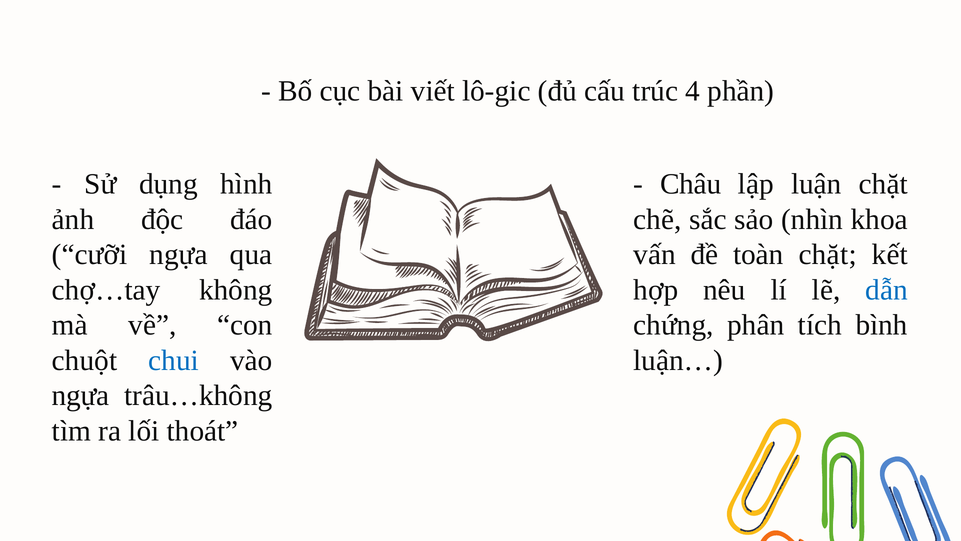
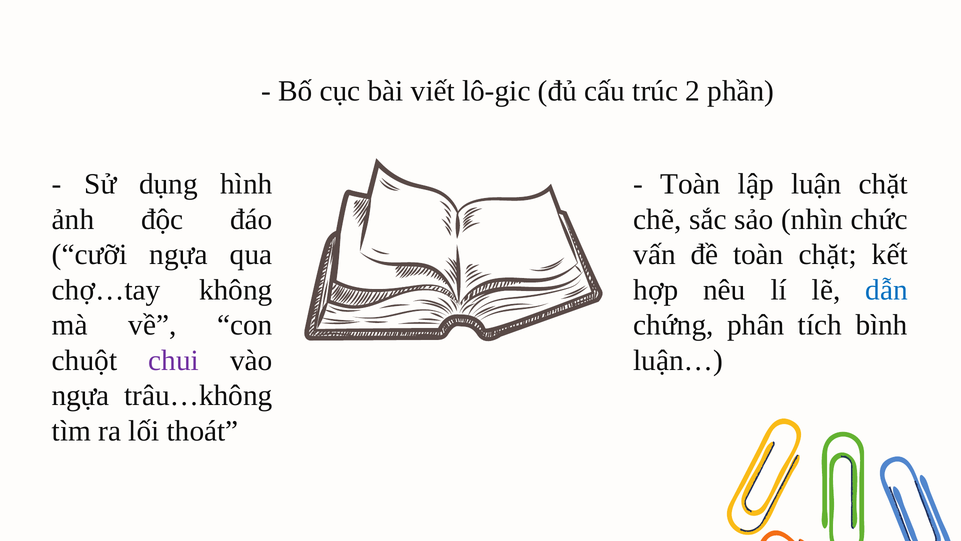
4: 4 -> 2
Châu at (691, 184): Châu -> Toàn
khoa: khoa -> chức
chui colour: blue -> purple
